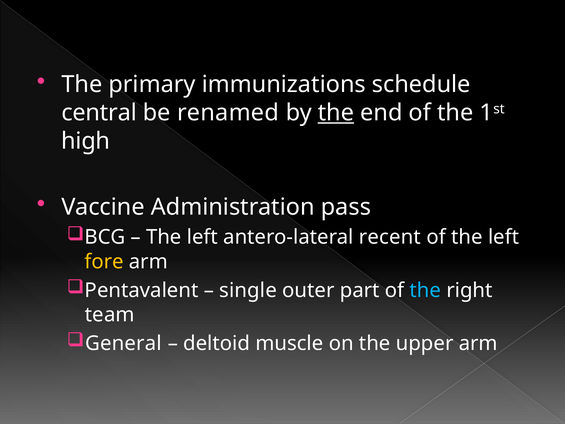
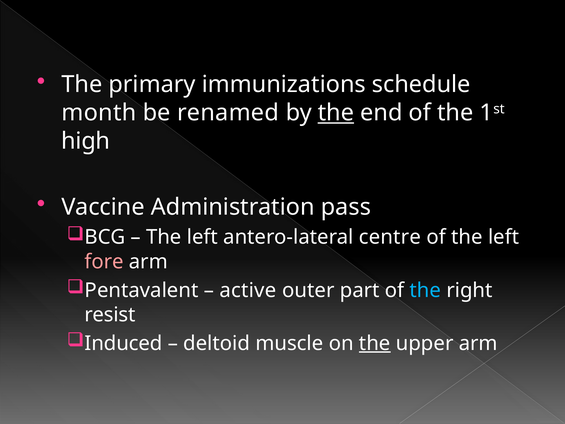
central: central -> month
recent: recent -> centre
fore colour: yellow -> pink
single: single -> active
team: team -> resist
General: General -> Induced
the at (375, 343) underline: none -> present
